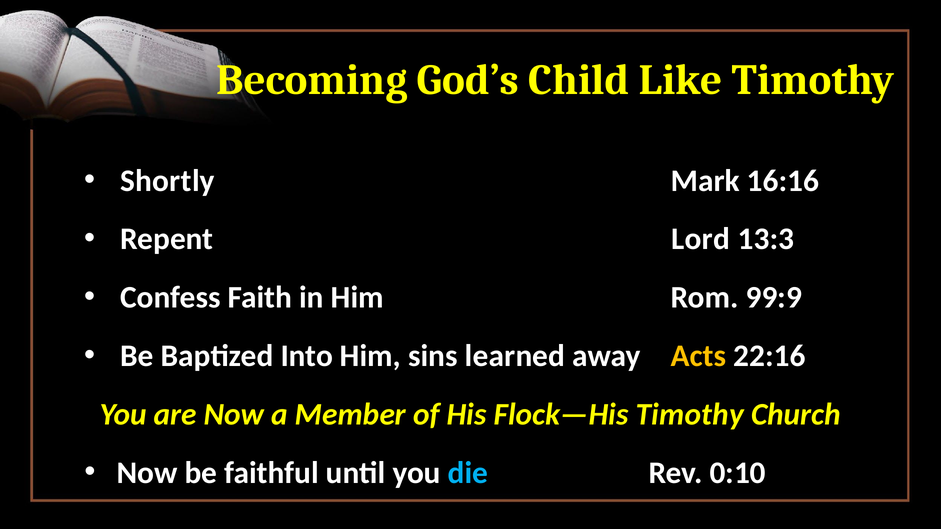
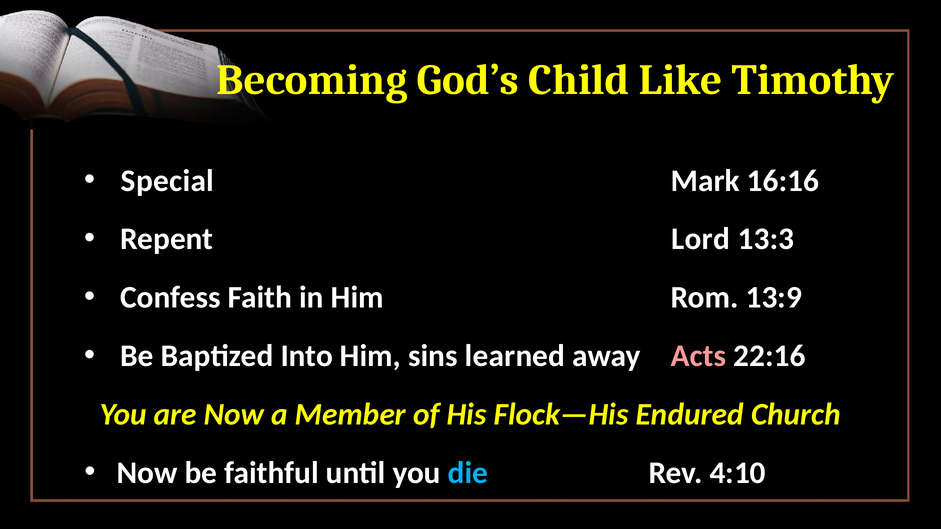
Shortly: Shortly -> Special
99:9: 99:9 -> 13:9
Acts colour: yellow -> pink
Flock—His Timothy: Timothy -> Endured
0:10: 0:10 -> 4:10
